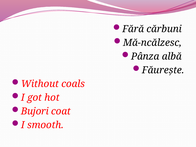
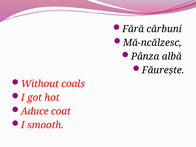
Bujori: Bujori -> Aduce
